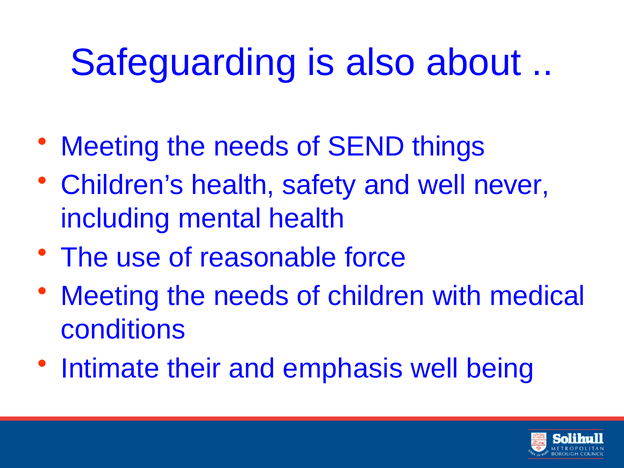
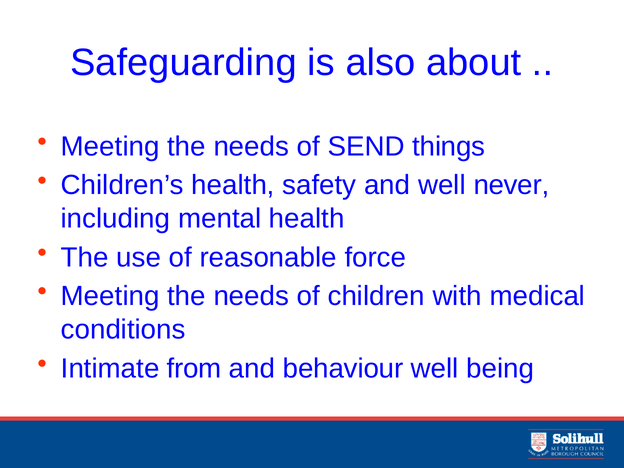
their: their -> from
emphasis: emphasis -> behaviour
